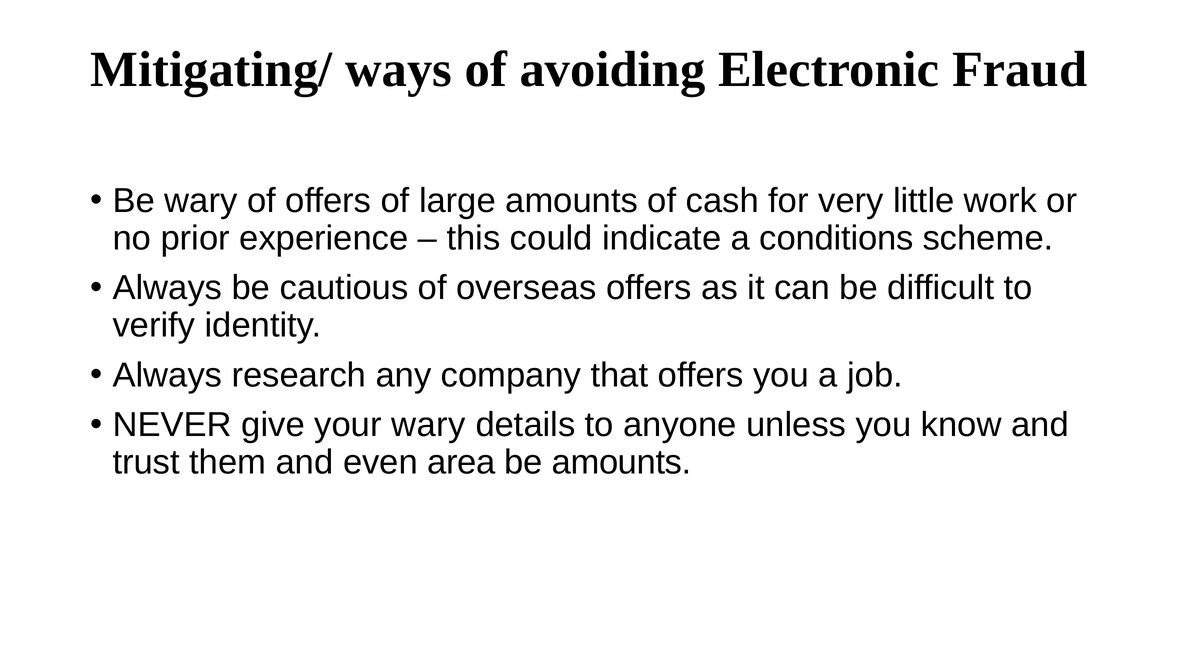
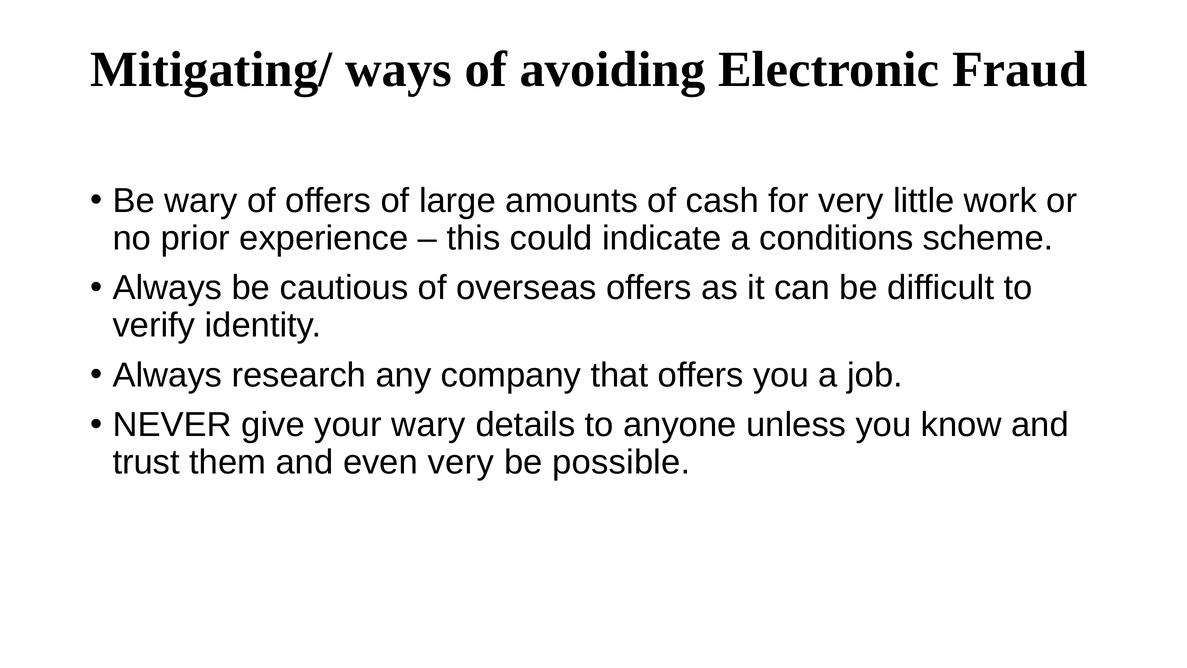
even area: area -> very
be amounts: amounts -> possible
